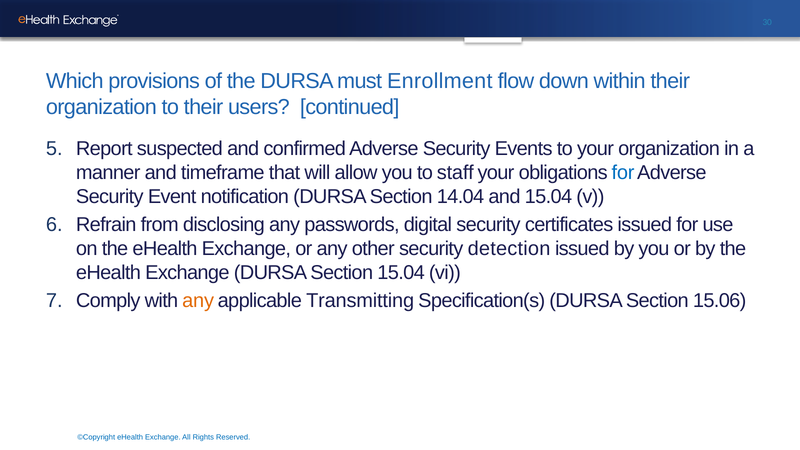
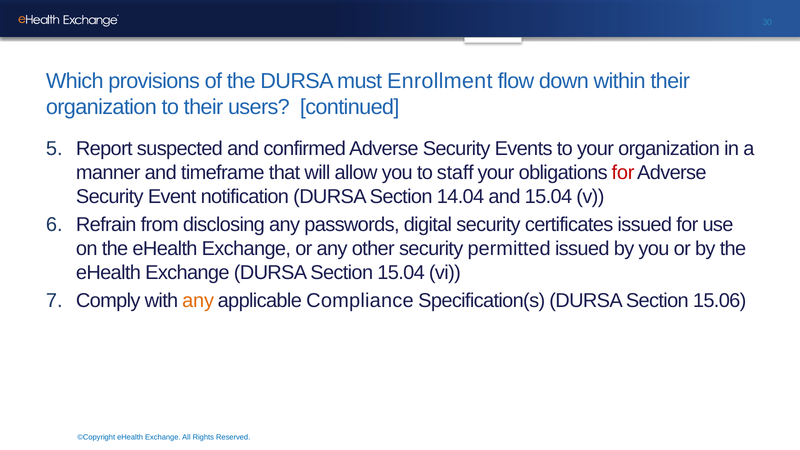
for at (623, 173) colour: blue -> red
detection: detection -> permitted
Transmitting: Transmitting -> Compliance
